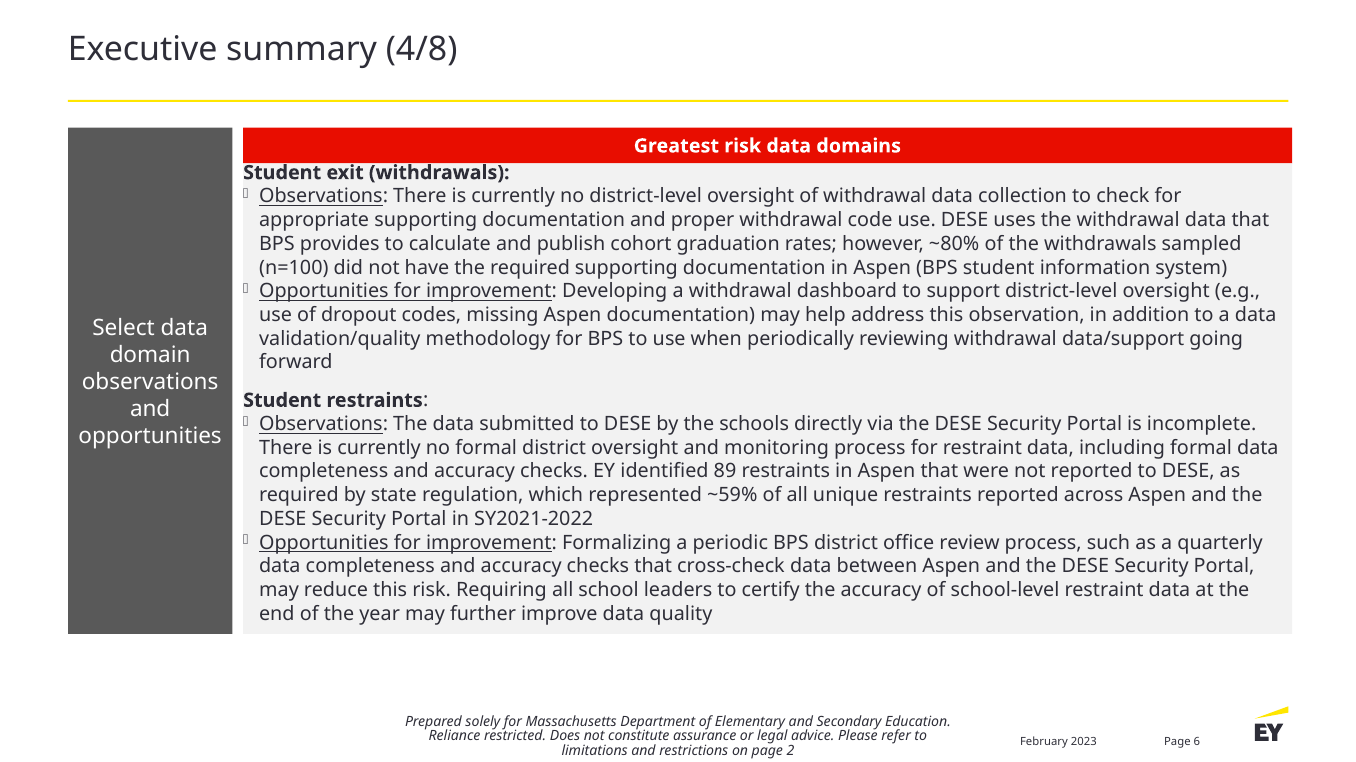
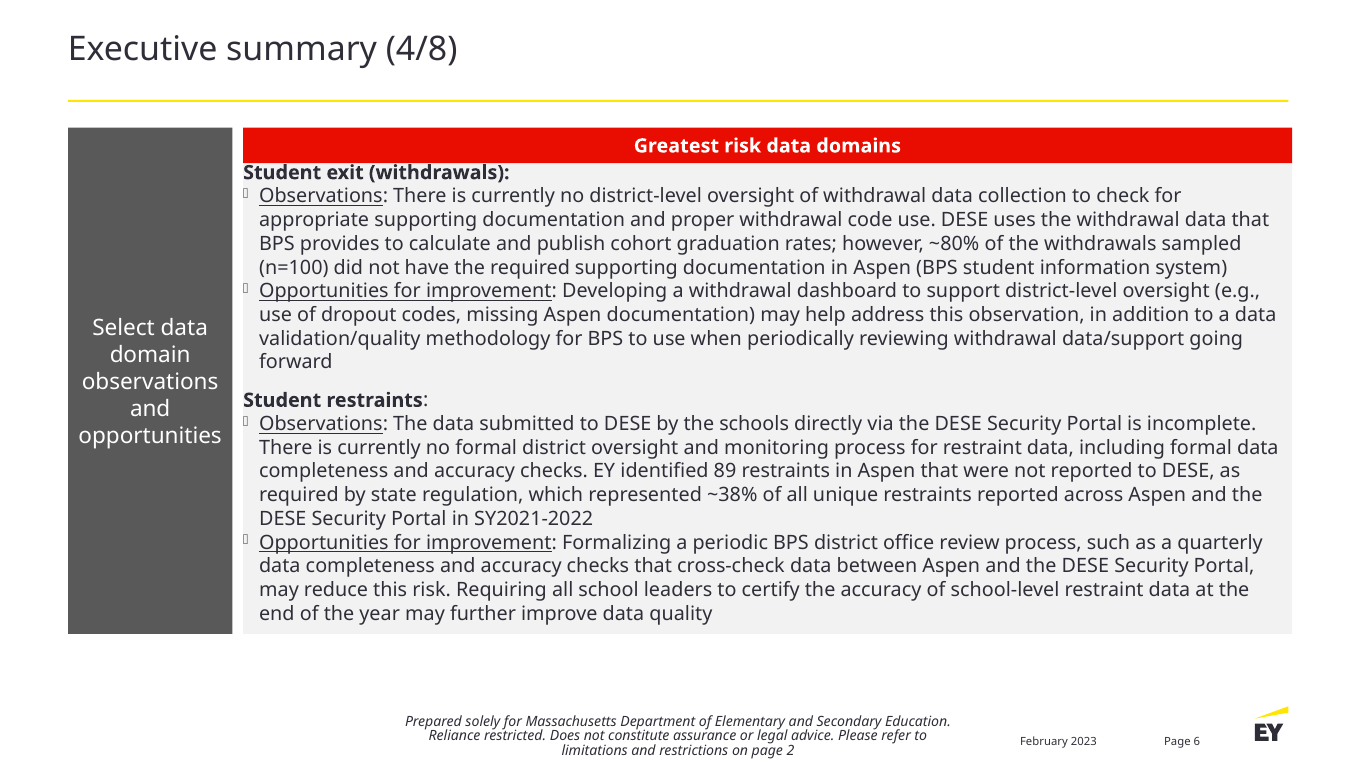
~59%: ~59% -> ~38%
